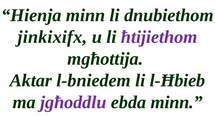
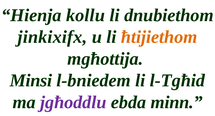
Hienja minn: minn -> kollu
ħtijiethom colour: purple -> orange
Aktar: Aktar -> Minsi
l-Ħbieb: l-Ħbieb -> l-Tgħid
